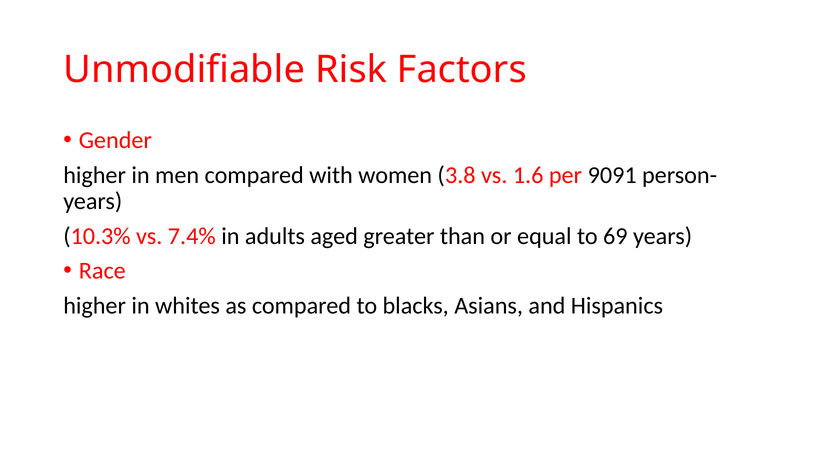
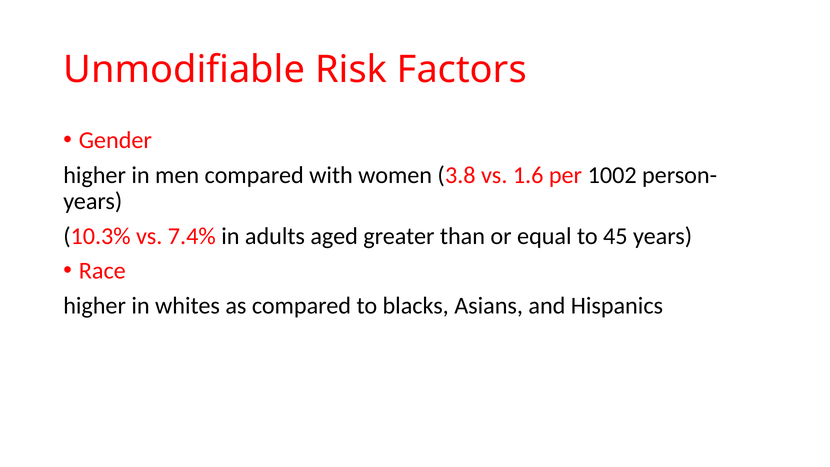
9091: 9091 -> 1002
69: 69 -> 45
